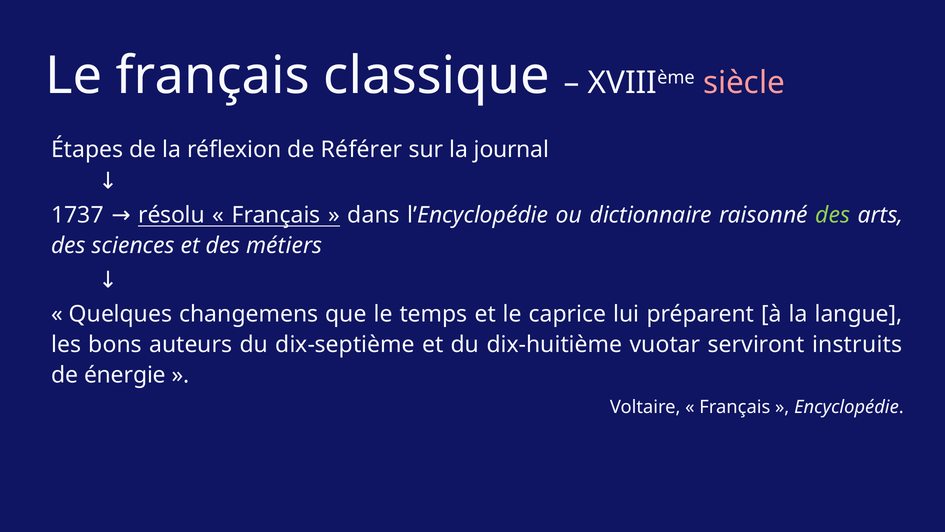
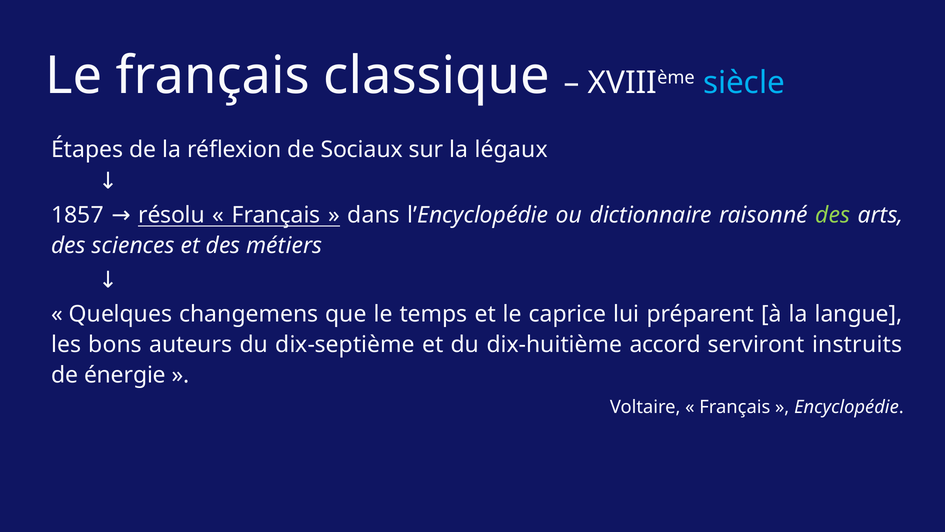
siècle colour: pink -> light blue
Référer: Référer -> Sociaux
journal: journal -> légaux
1737: 1737 -> 1857
vuotar: vuotar -> accord
